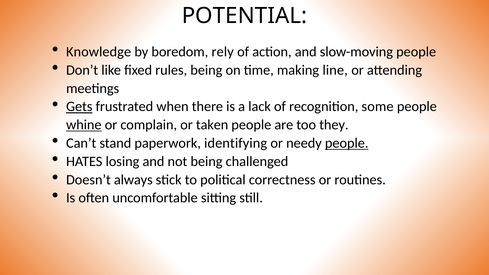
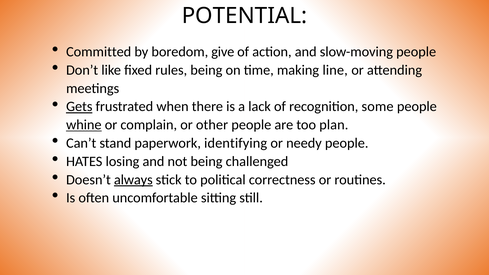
Knowledge: Knowledge -> Committed
rely: rely -> give
taken: taken -> other
they: they -> plan
people at (347, 143) underline: present -> none
always underline: none -> present
